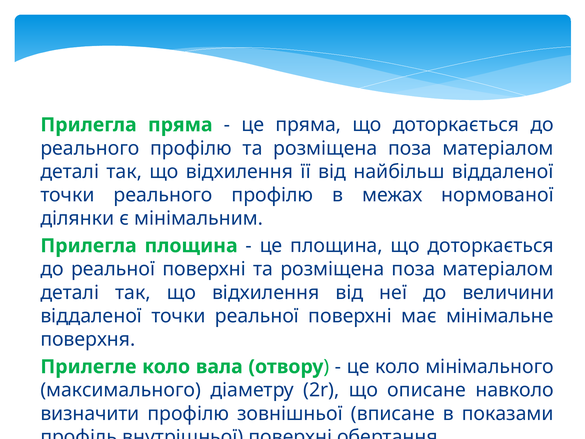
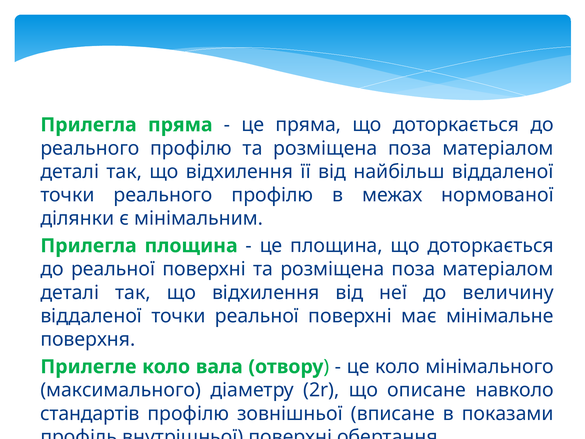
величини: величини -> величину
визначити: визначити -> стандартів
